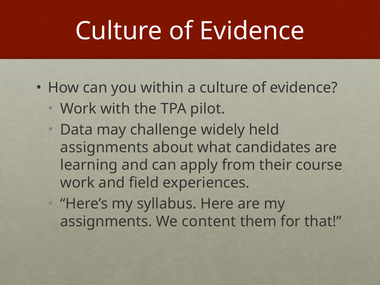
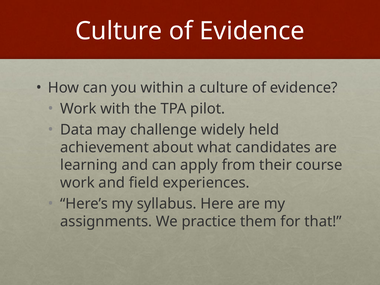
assignments at (105, 147): assignments -> achievement
content: content -> practice
